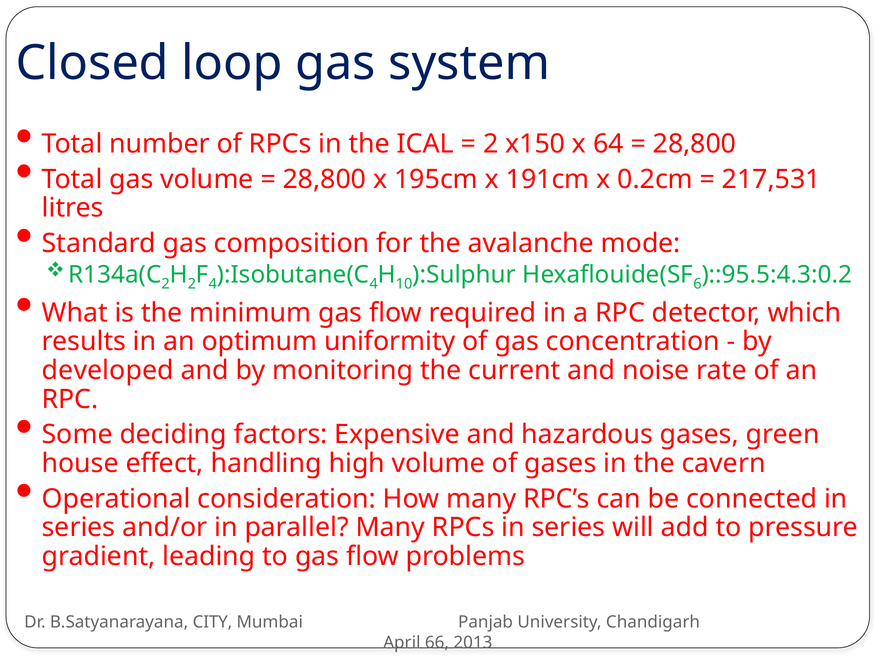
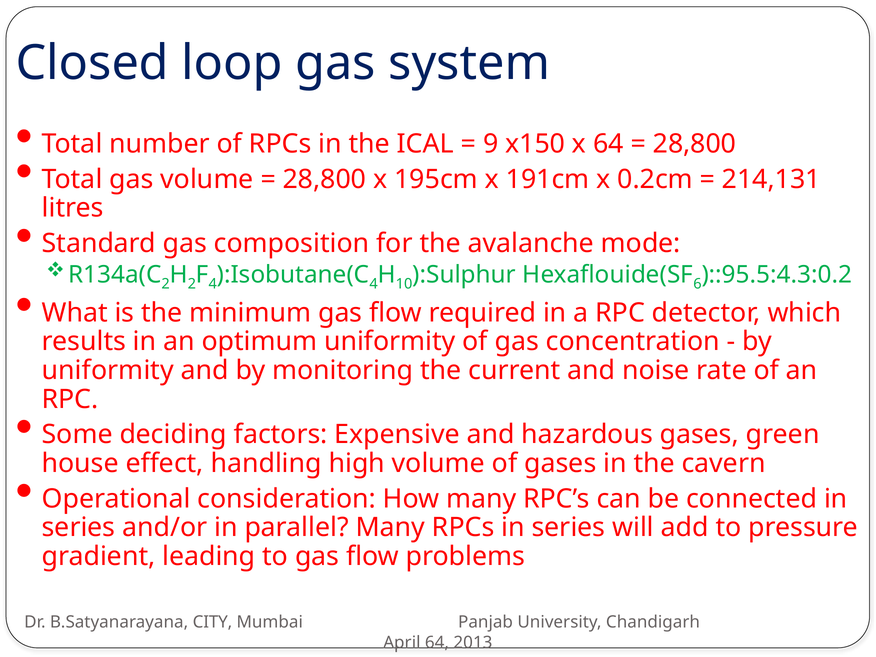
2 at (491, 144): 2 -> 9
217,531: 217,531 -> 214,131
developed at (108, 371): developed -> uniformity
April 66: 66 -> 64
